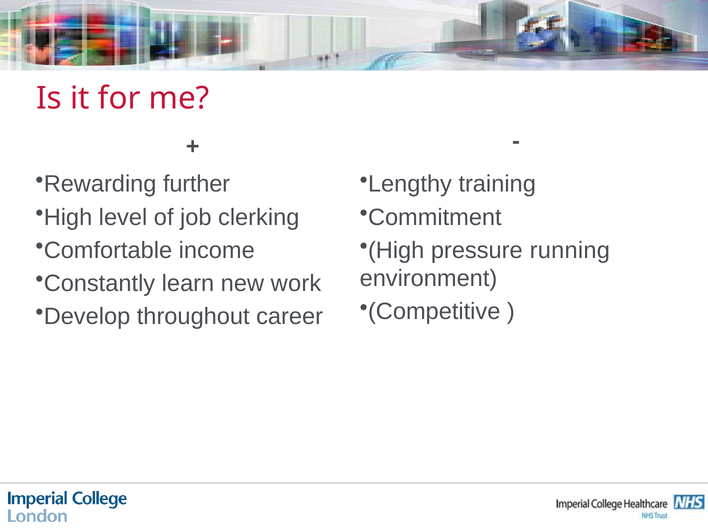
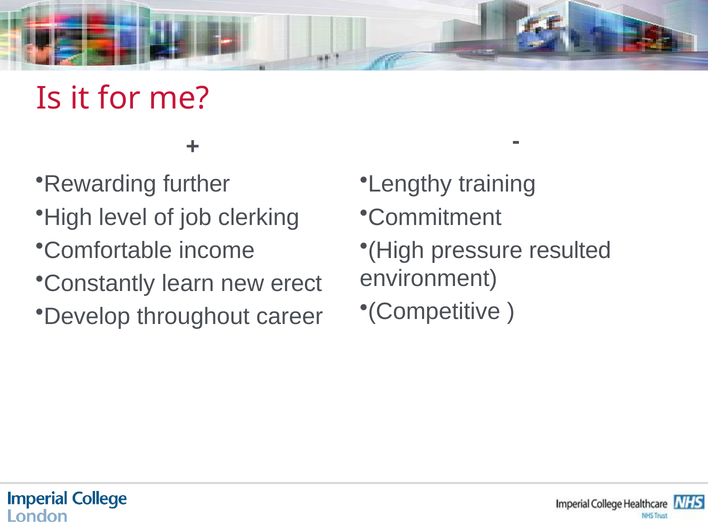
running: running -> resulted
work: work -> erect
